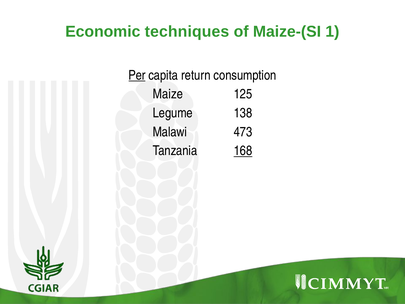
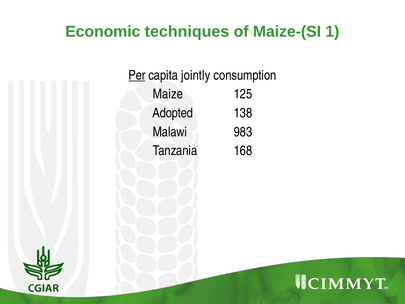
return: return -> jointly
Legume: Legume -> Adopted
473: 473 -> 983
168 underline: present -> none
